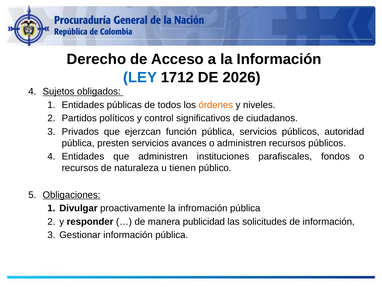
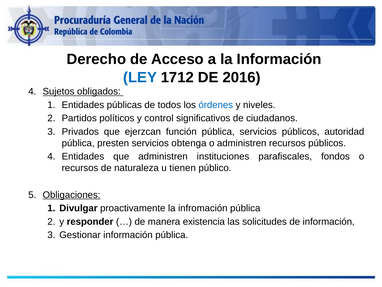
2026: 2026 -> 2016
órdenes colour: orange -> blue
avances: avances -> obtenga
publicidad: publicidad -> existencia
